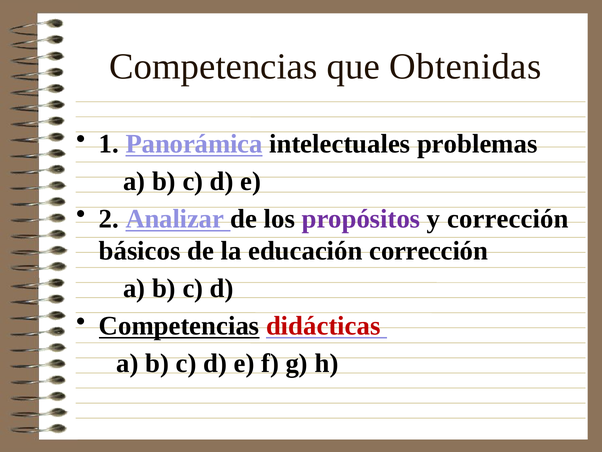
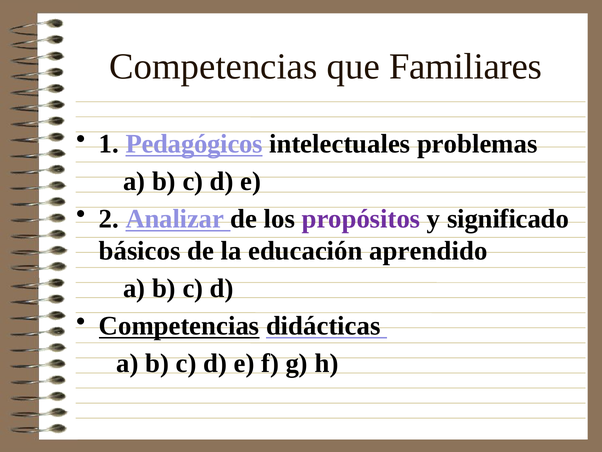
Obtenidas: Obtenidas -> Familiares
Panorámica: Panorámica -> Pedagógicos
y corrección: corrección -> significado
educación corrección: corrección -> aprendido
didácticas colour: red -> black
